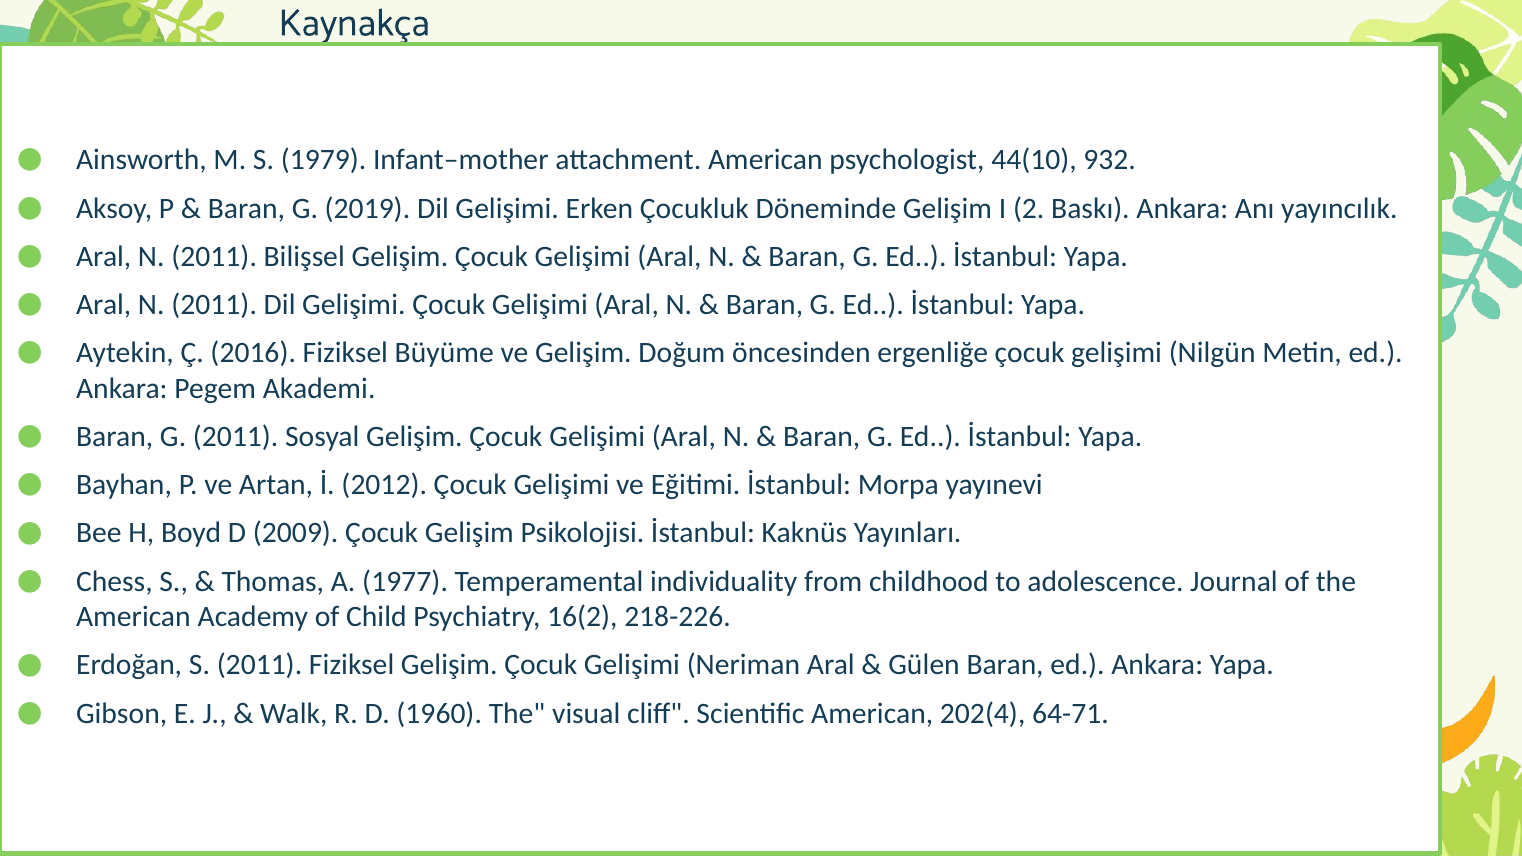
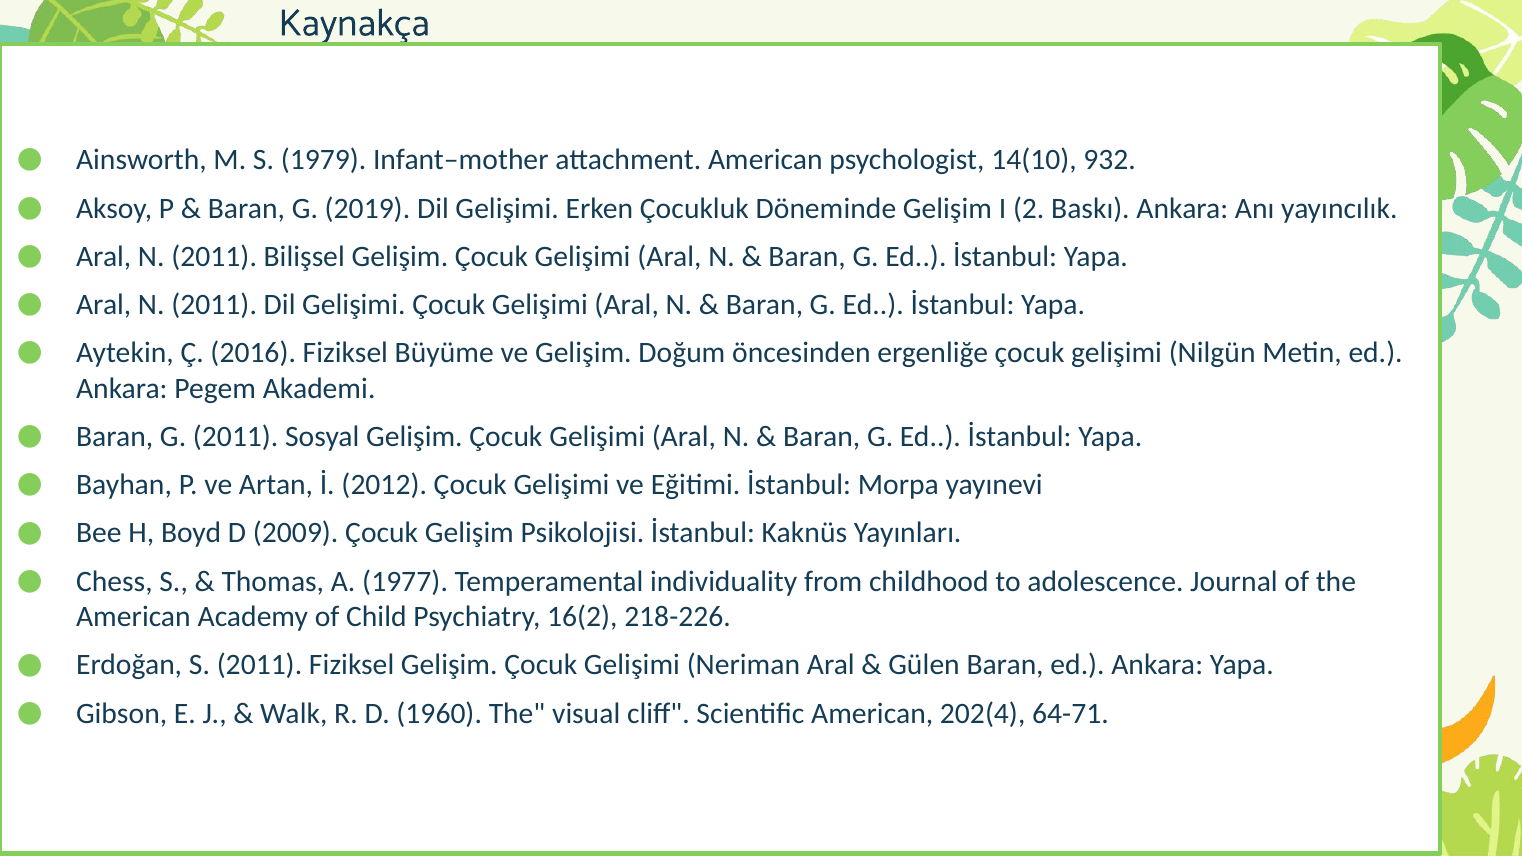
44(10: 44(10 -> 14(10
